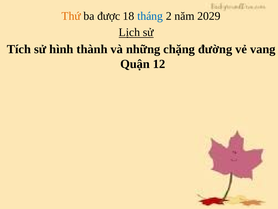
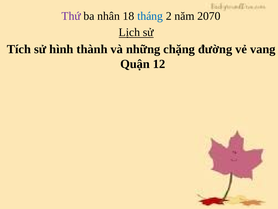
Thứ colour: orange -> purple
được: được -> nhân
2029: 2029 -> 2070
